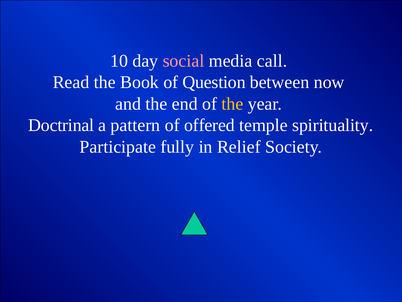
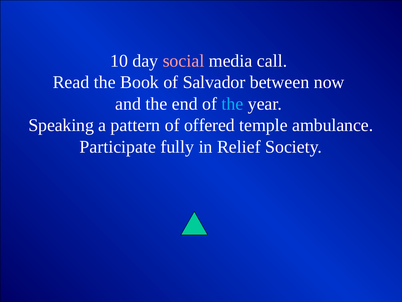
Question: Question -> Salvador
the at (232, 104) colour: yellow -> light blue
Doctrinal: Doctrinal -> Speaking
spirituality: spirituality -> ambulance
